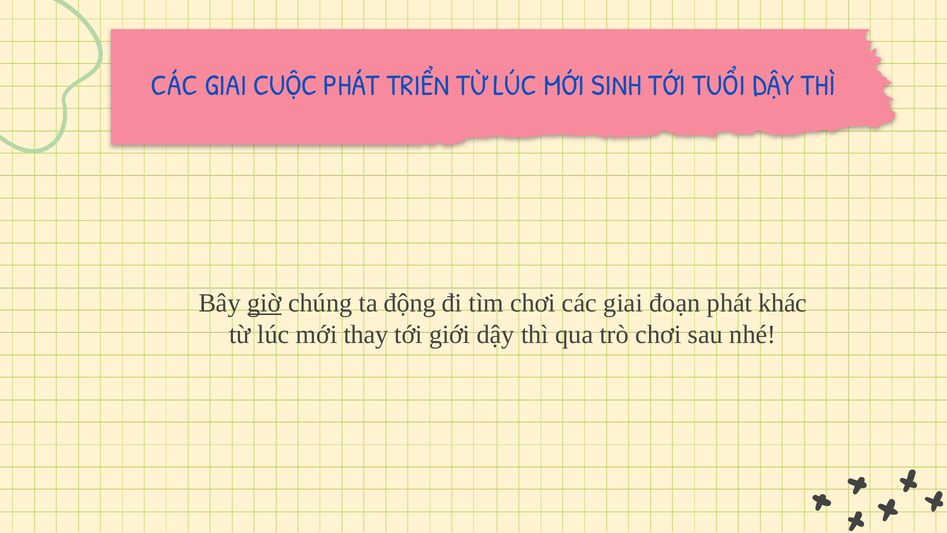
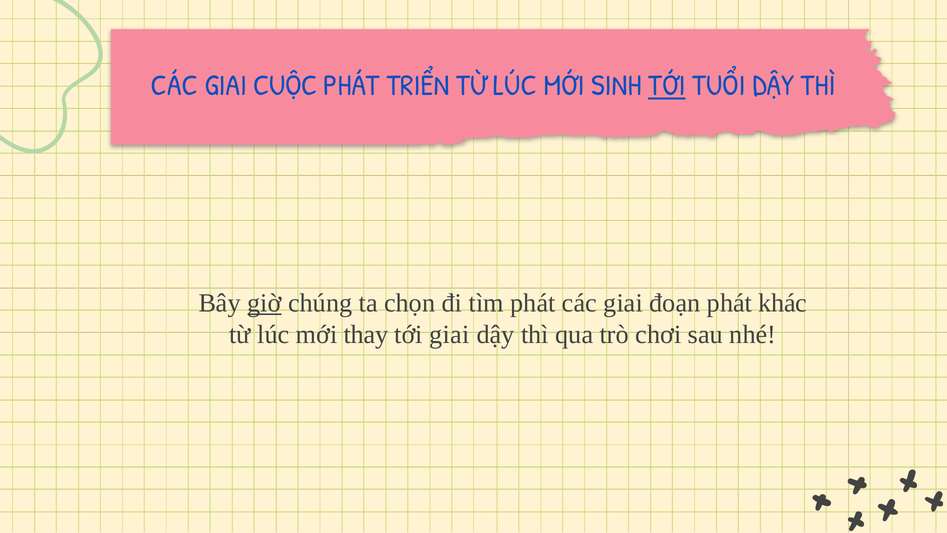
TỚI at (667, 86) underline: none -> present
động: động -> chọn
tìm chơi: chơi -> phát
tới giới: giới -> giai
